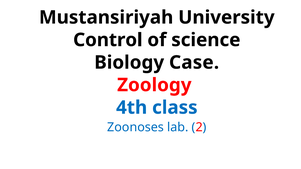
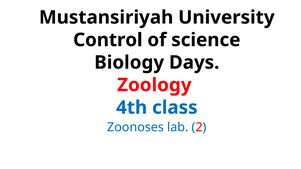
Case: Case -> Days
